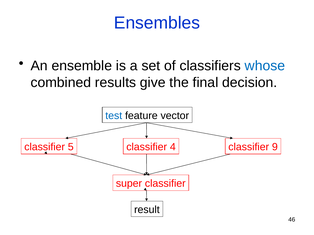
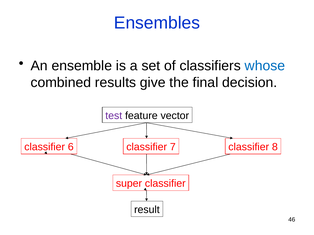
test colour: blue -> purple
5: 5 -> 6
4: 4 -> 7
9: 9 -> 8
